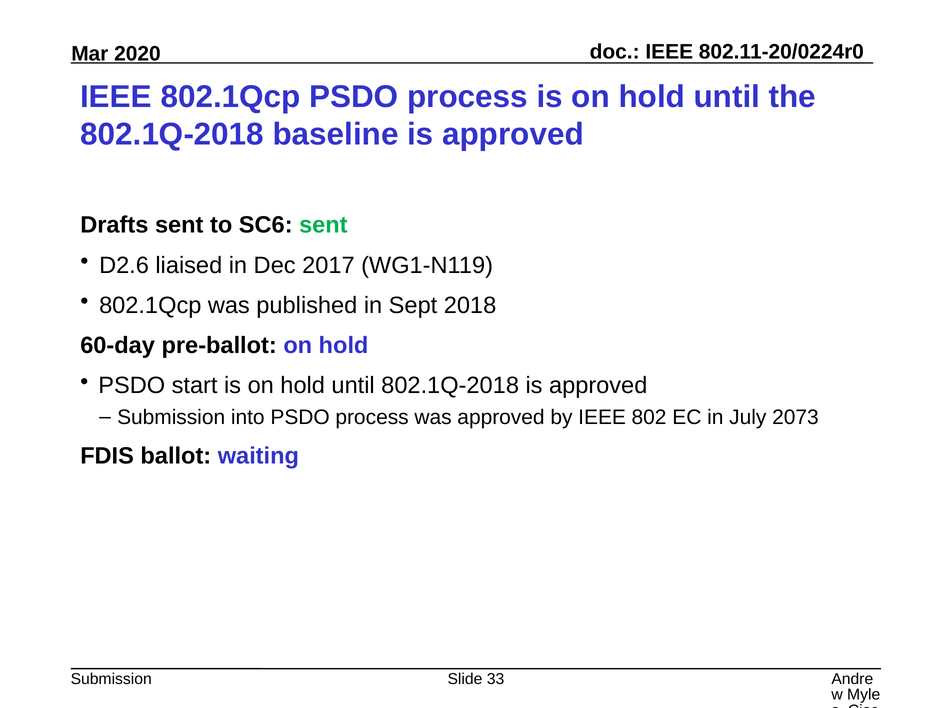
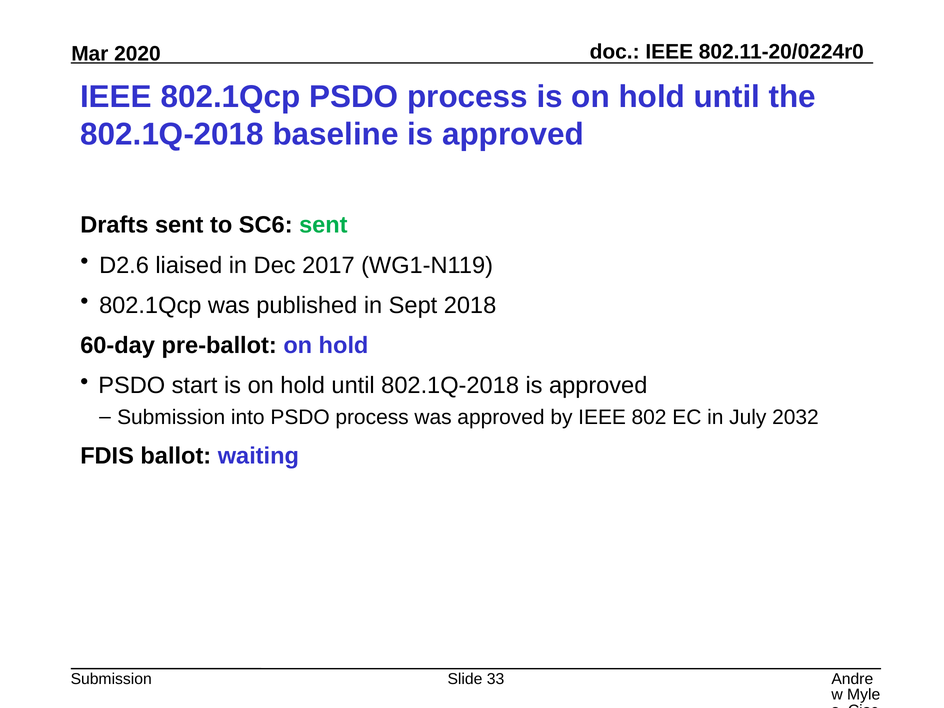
2073: 2073 -> 2032
